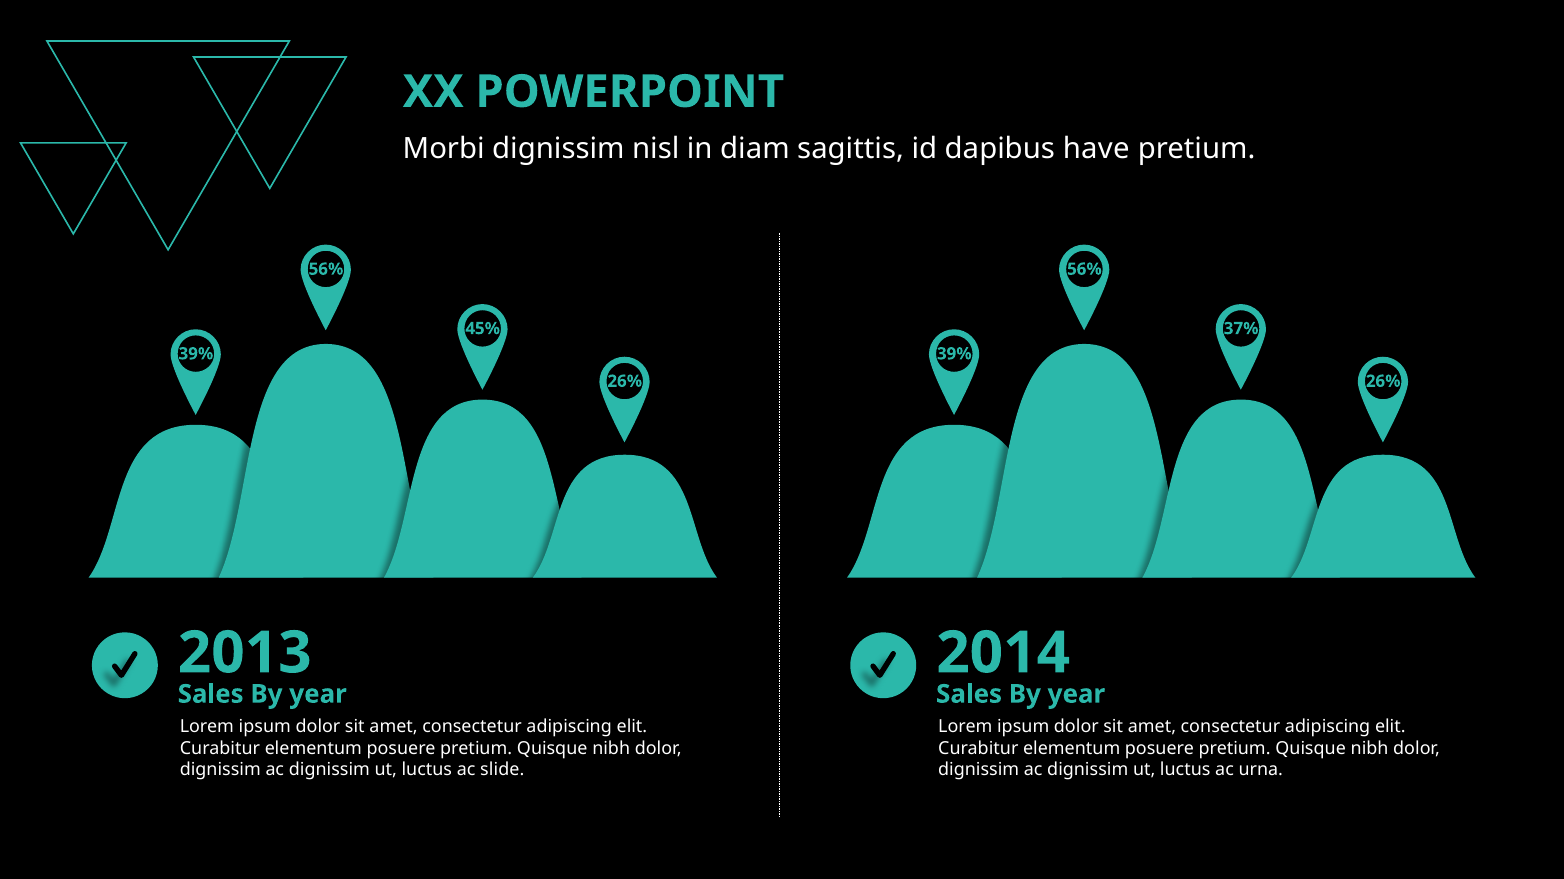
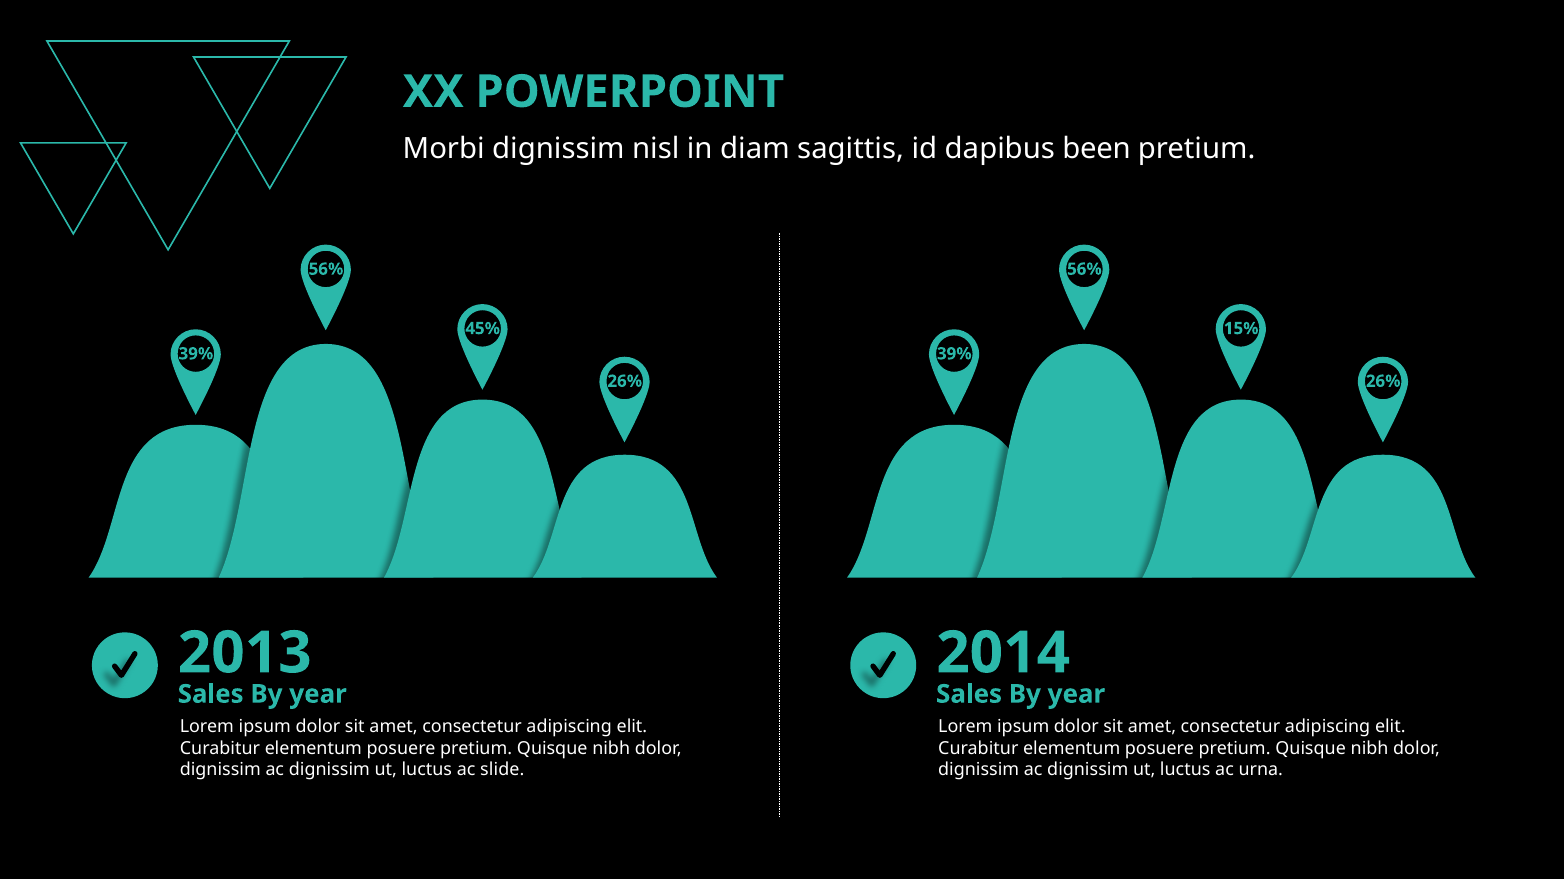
have: have -> been
37%: 37% -> 15%
